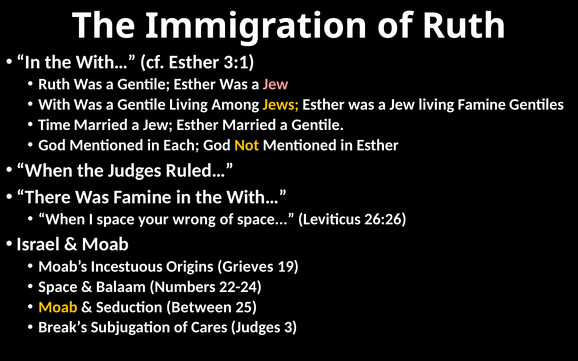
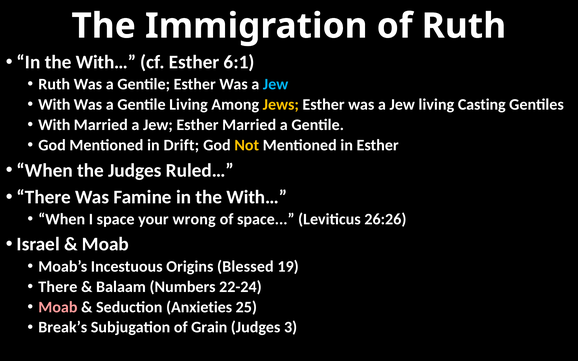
3:1: 3:1 -> 6:1
Jew at (276, 84) colour: pink -> light blue
living Famine: Famine -> Casting
Time at (54, 125): Time -> With
Each: Each -> Drift
Grieves: Grieves -> Blessed
Space at (58, 287): Space -> There
Moab at (58, 307) colour: yellow -> pink
Between: Between -> Anxieties
Cares: Cares -> Grain
